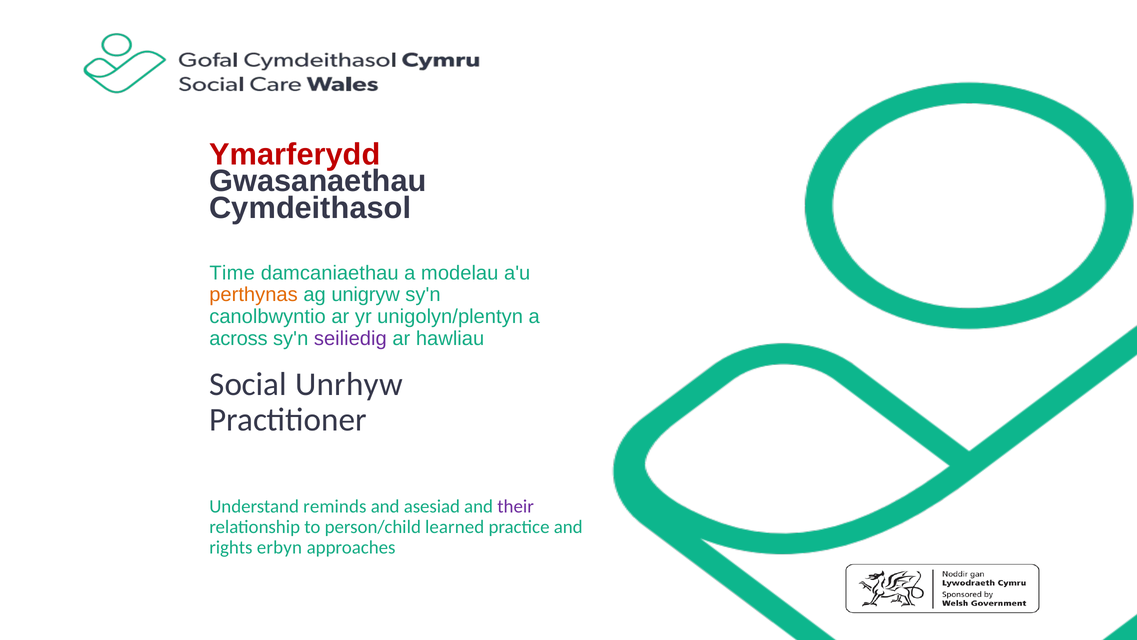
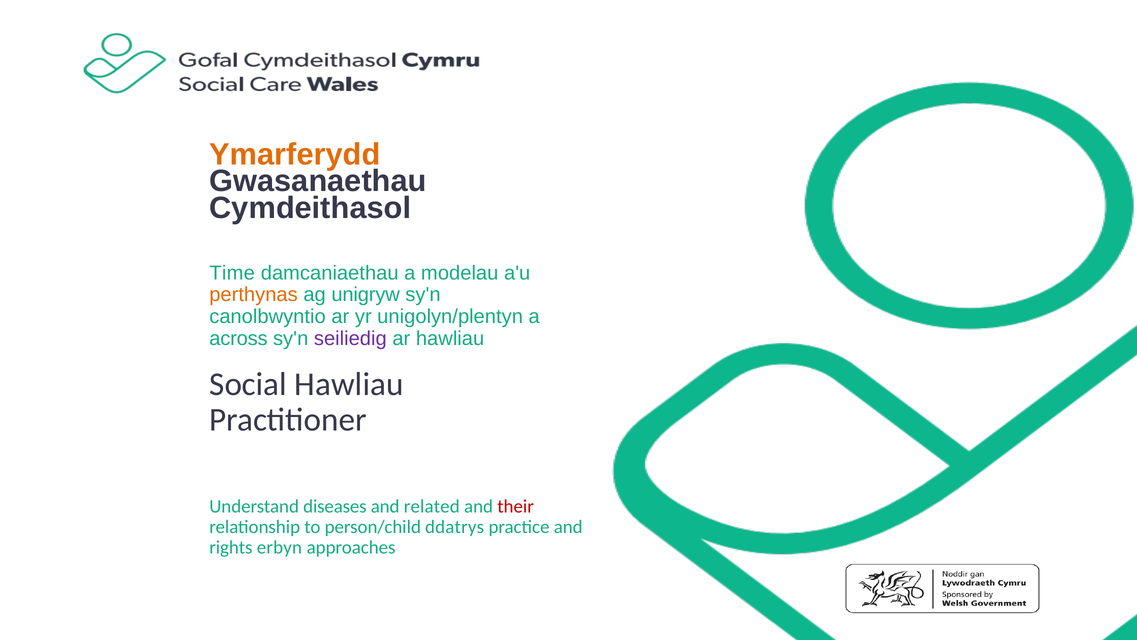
Ymarferydd colour: red -> orange
Social Unrhyw: Unrhyw -> Hawliau
reminds: reminds -> diseases
asesiad: asesiad -> related
their colour: purple -> red
learned: learned -> ddatrys
